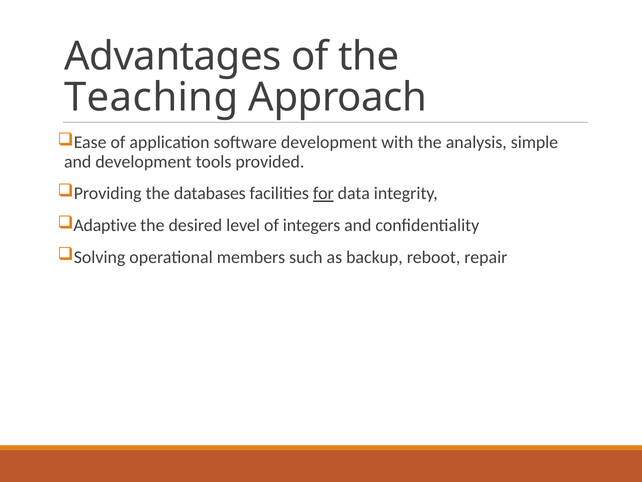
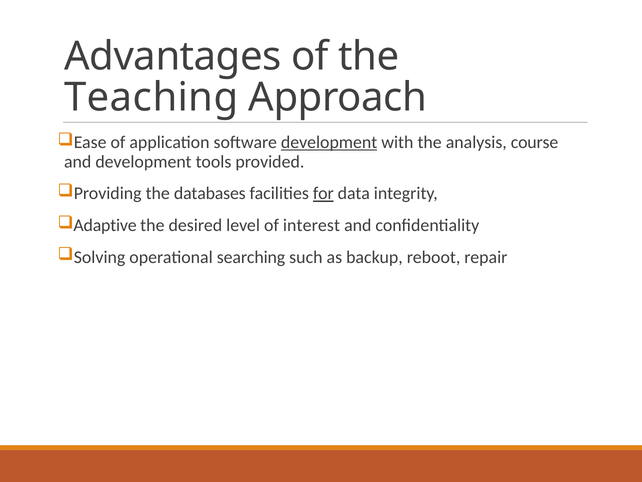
development at (329, 142) underline: none -> present
simple: simple -> course
integers: integers -> interest
members: members -> searching
